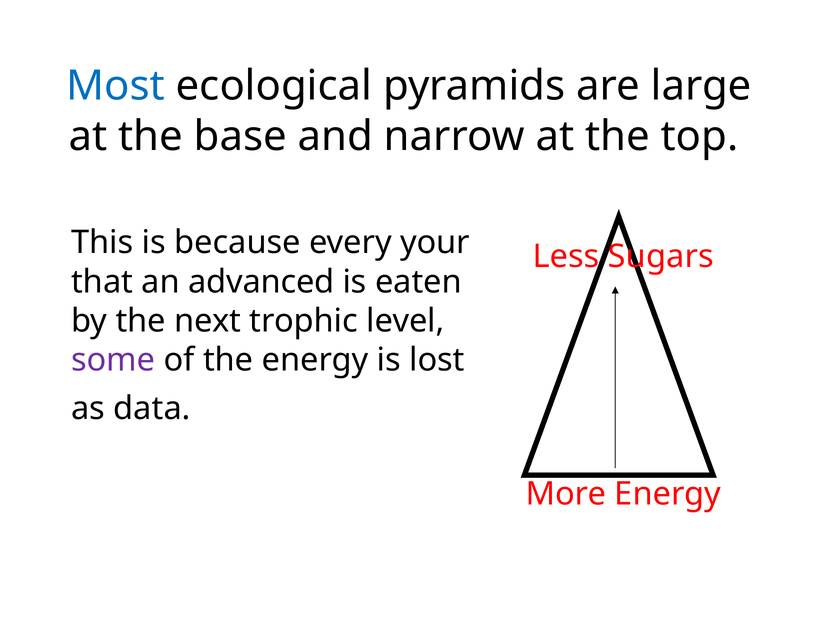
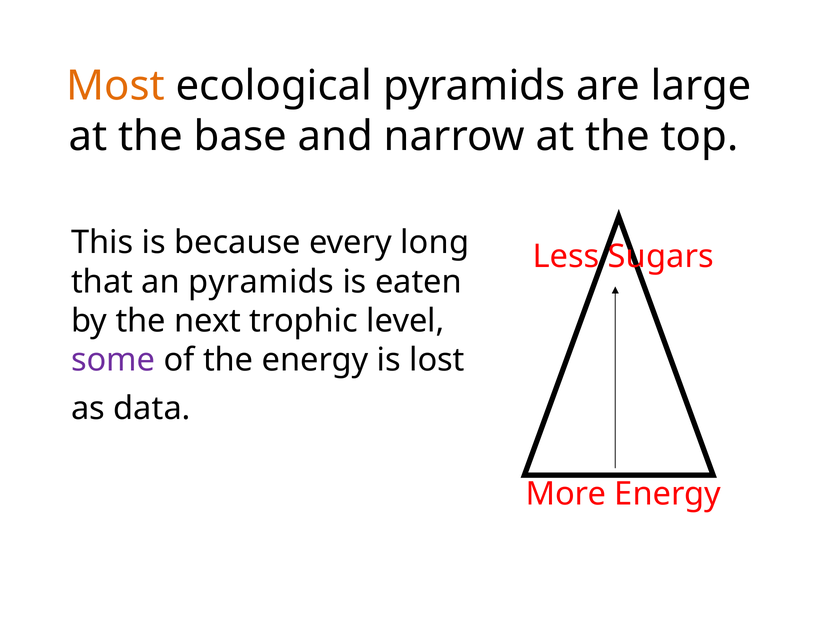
Most colour: blue -> orange
your: your -> long
an advanced: advanced -> pyramids
